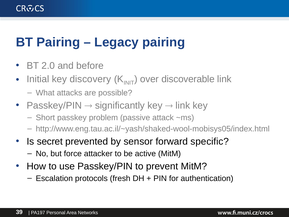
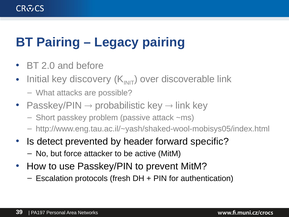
significantly: significantly -> probabilistic
secret: secret -> detect
sensor: sensor -> header
